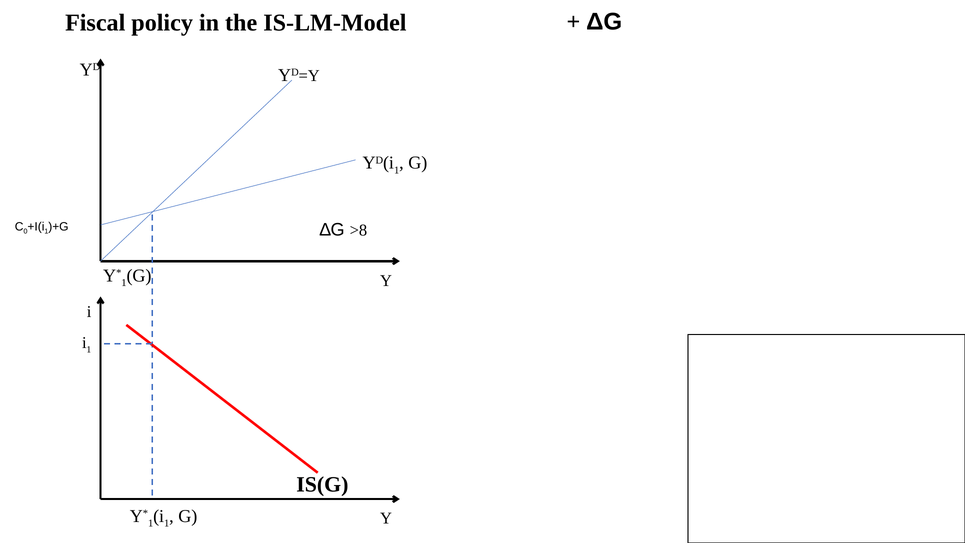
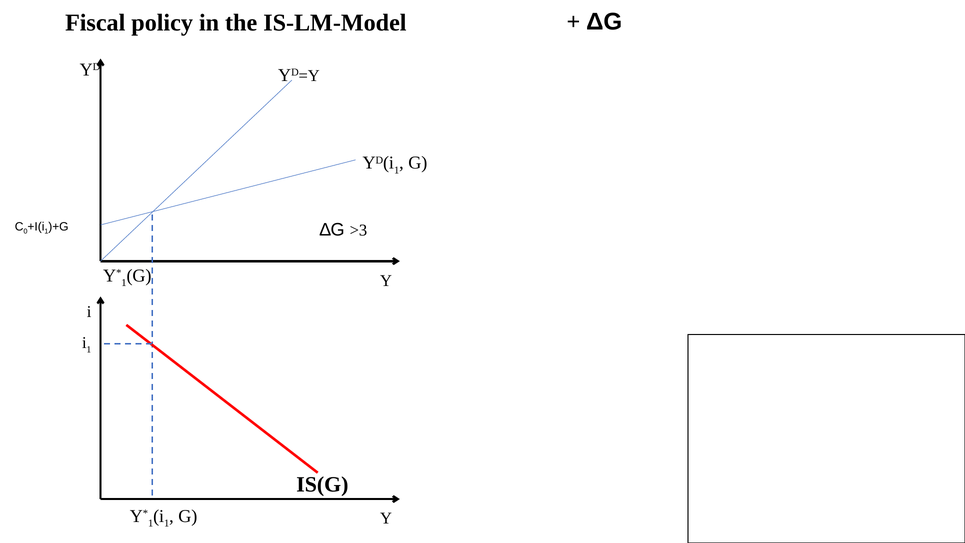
>8: >8 -> >3
